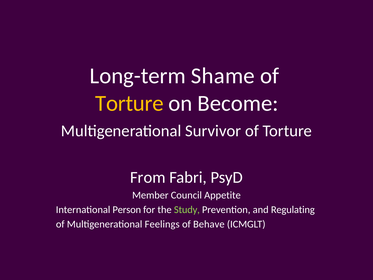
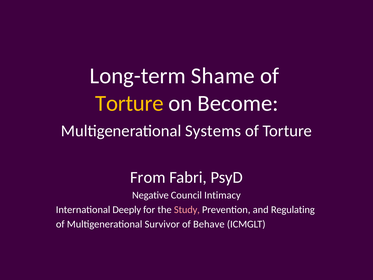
Survivor: Survivor -> Systems
Member: Member -> Negative
Appetite: Appetite -> Intimacy
Person: Person -> Deeply
Study colour: light green -> pink
Feelings: Feelings -> Survivor
